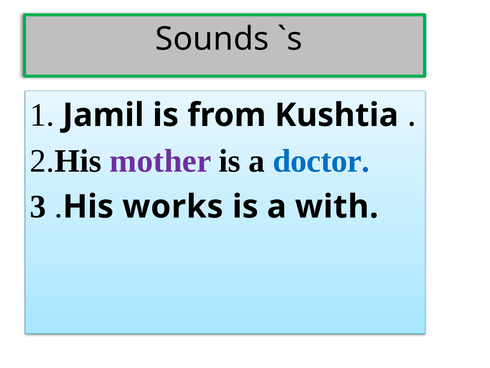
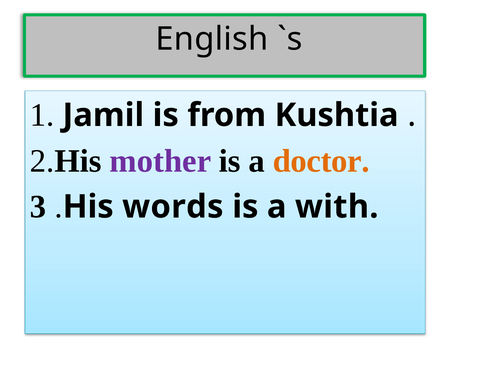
Sounds: Sounds -> English
doctor colour: blue -> orange
works: works -> words
